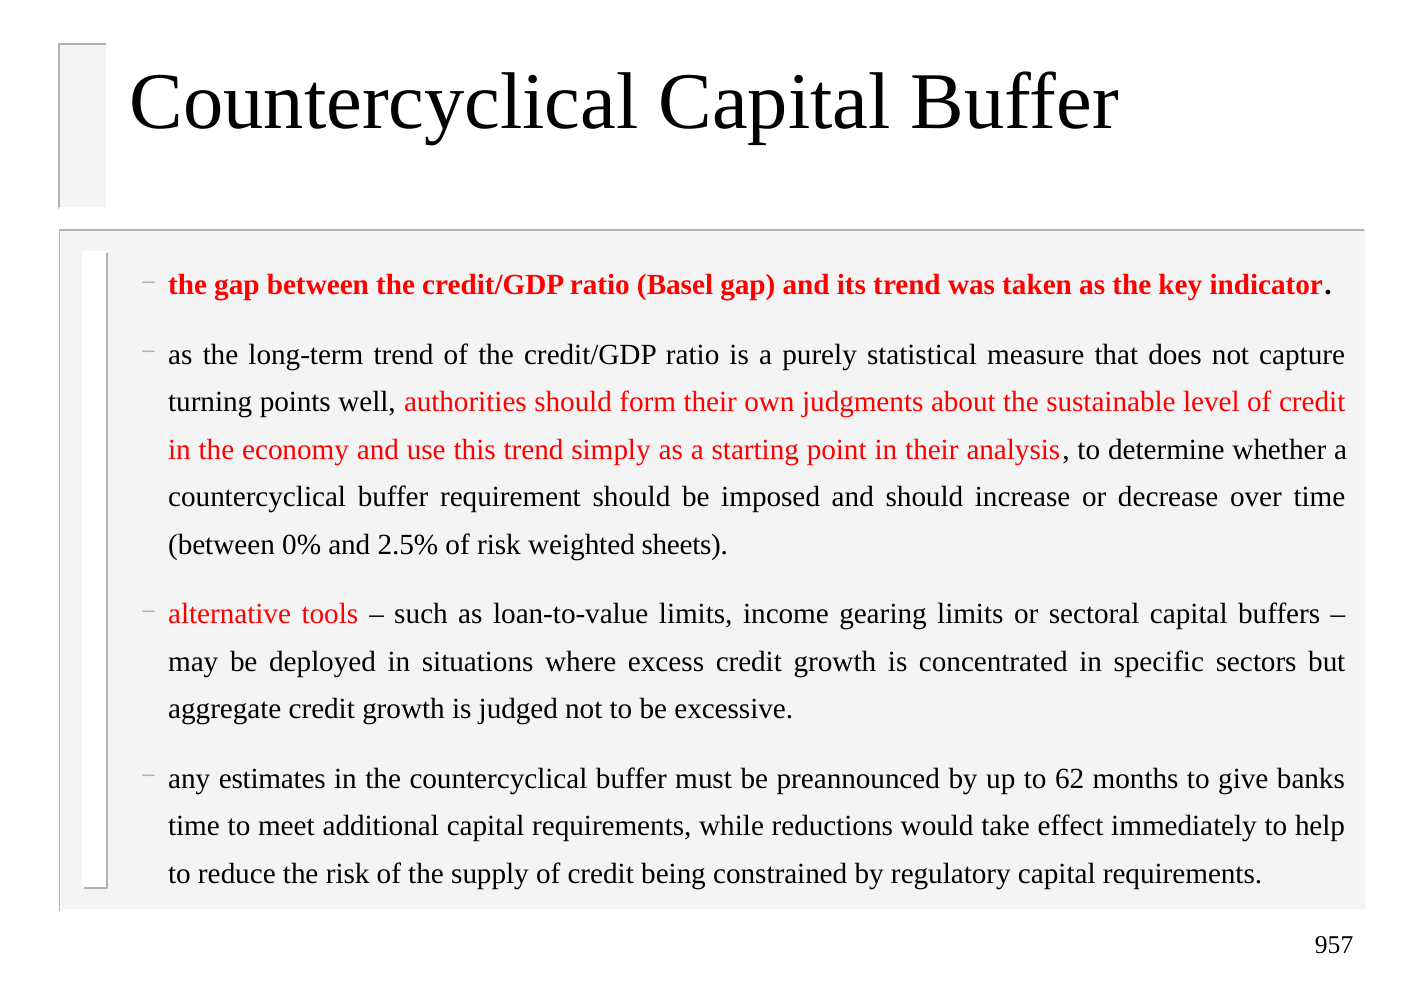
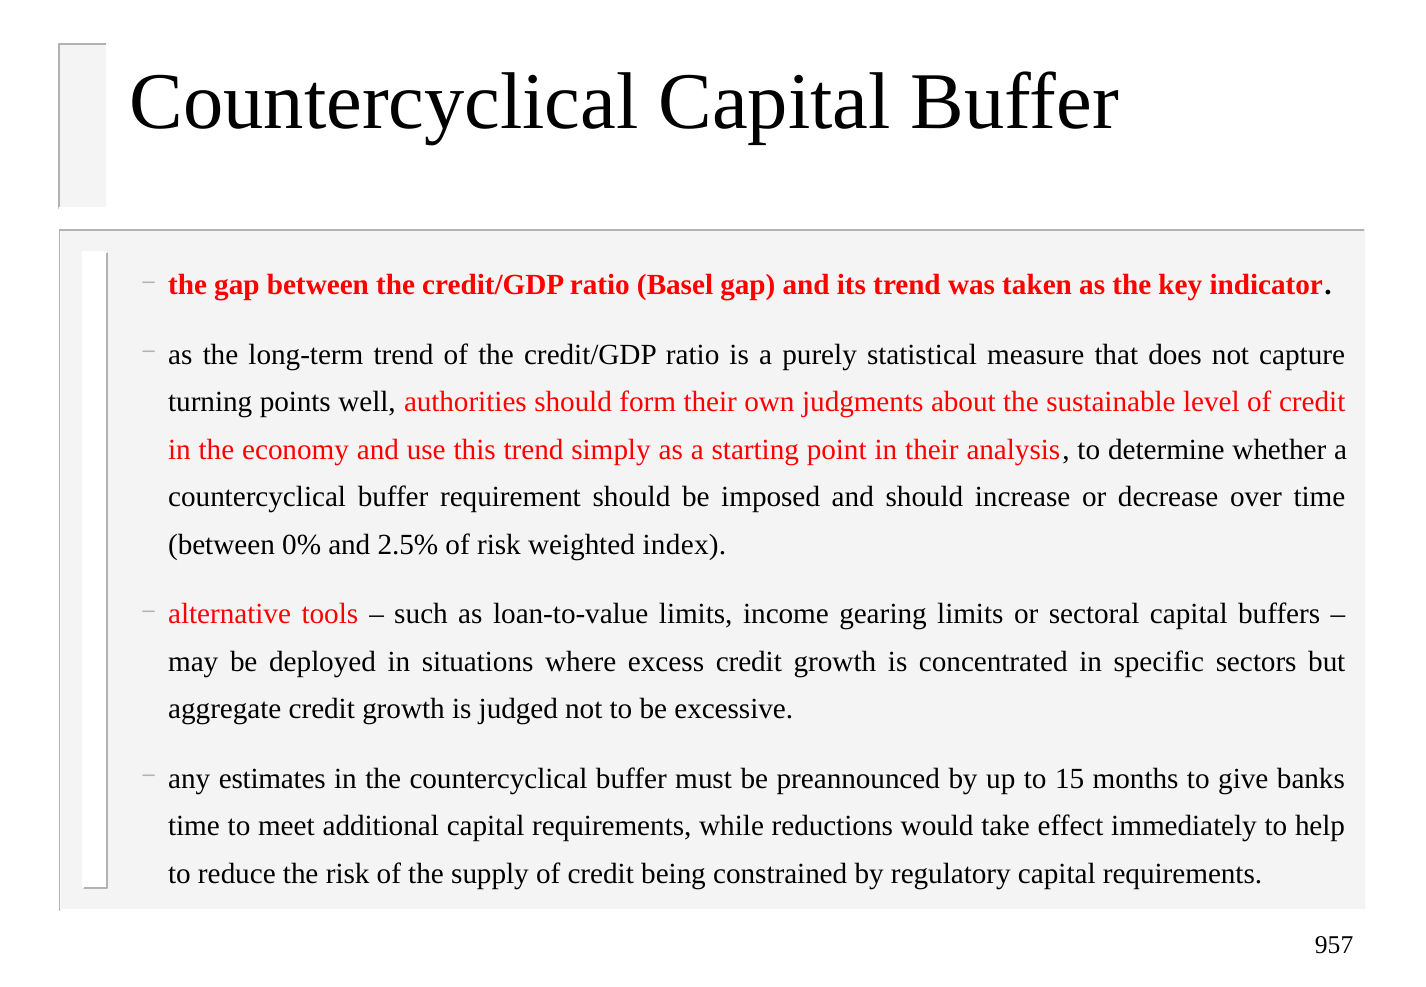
sheets: sheets -> index
62: 62 -> 15
